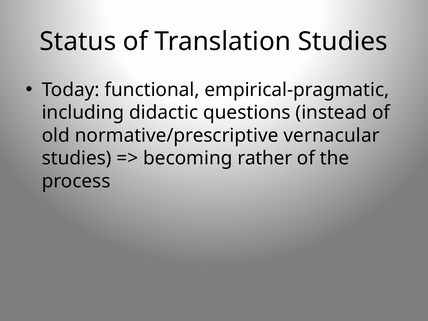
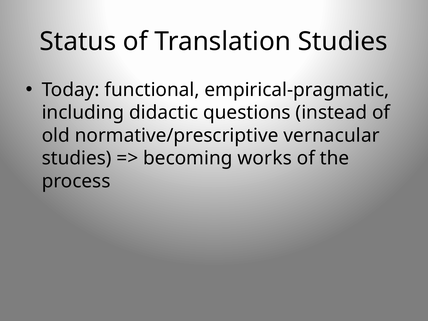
rather: rather -> works
